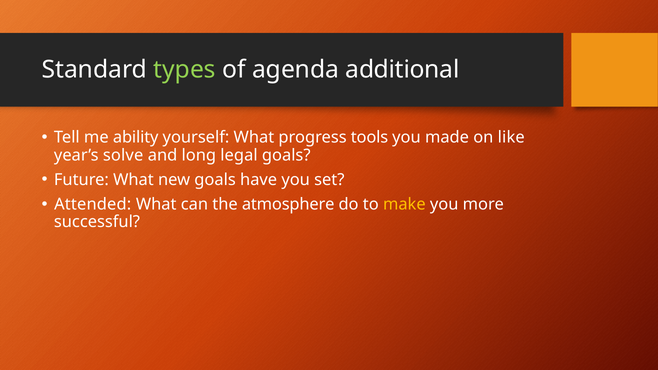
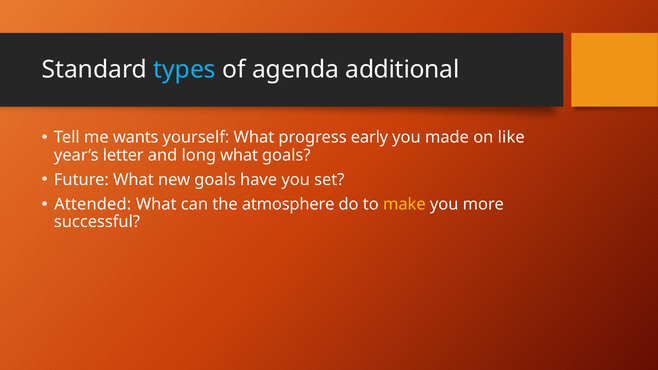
types colour: light green -> light blue
ability: ability -> wants
tools: tools -> early
solve: solve -> letter
long legal: legal -> what
